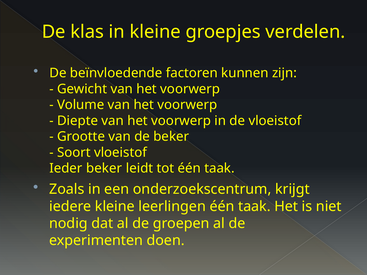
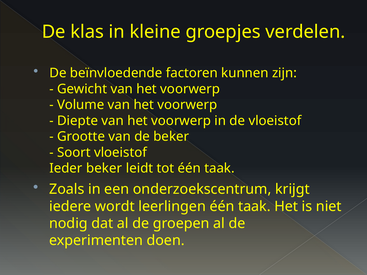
iedere kleine: kleine -> wordt
